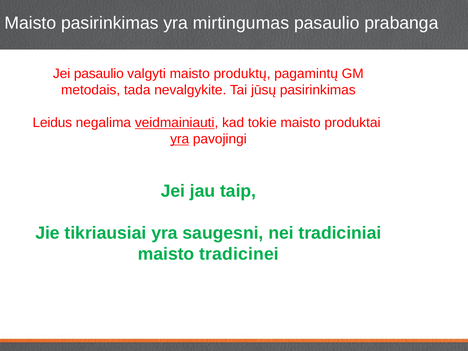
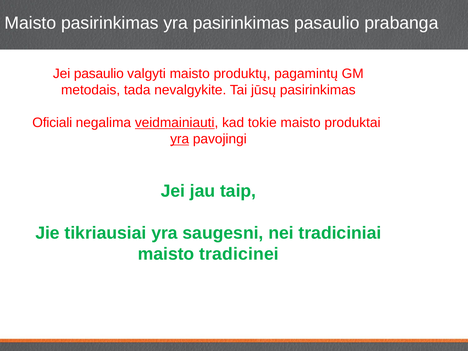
yra mirtingumas: mirtingumas -> pasirinkimas
Leidus: Leidus -> Oficiali
